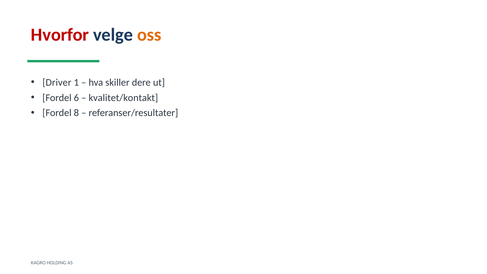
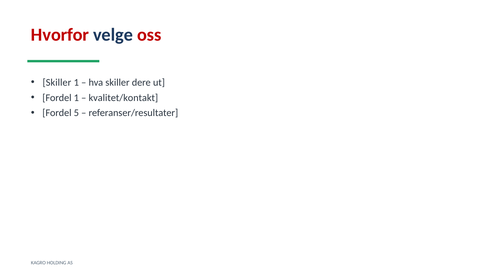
oss colour: orange -> red
Driver at (57, 82): Driver -> Skiller
Fordel 6: 6 -> 1
8: 8 -> 5
